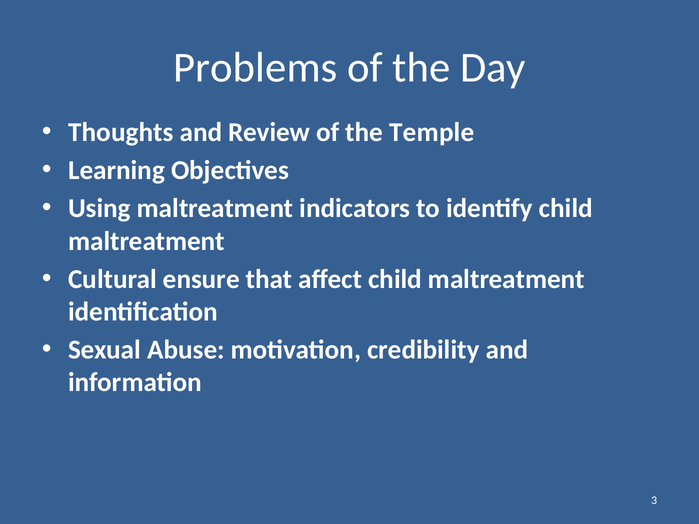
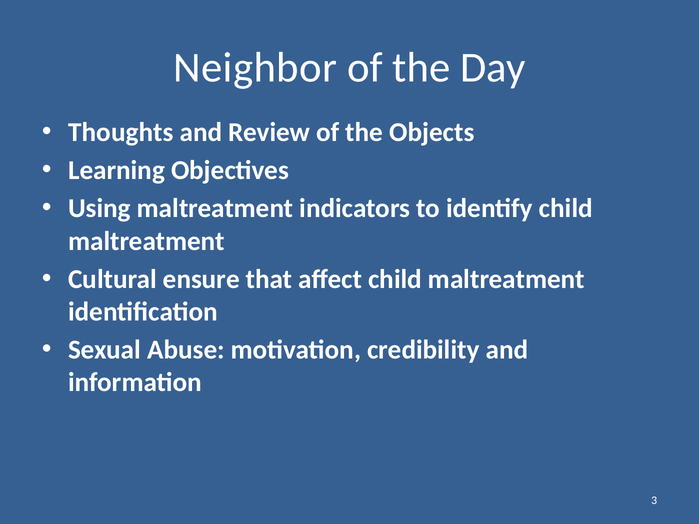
Problems: Problems -> Neighbor
Temple: Temple -> Objects
